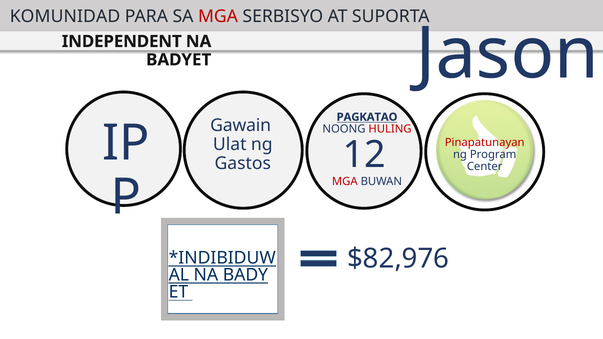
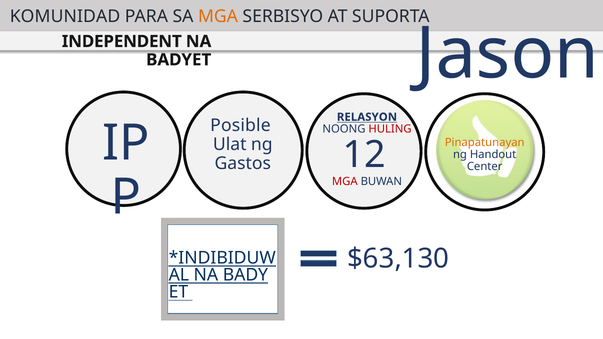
MGA at (218, 17) colour: red -> orange
PAGKATAO: PAGKATAO -> RELASYON
Gawain: Gawain -> Posible
Pinapatunayan colour: red -> orange
Program: Program -> Handout
$82,976: $82,976 -> $63,130
